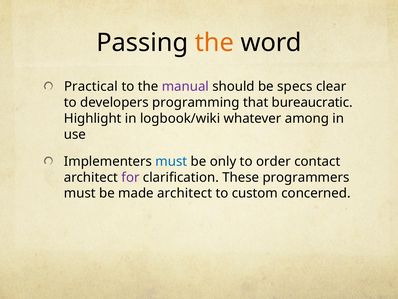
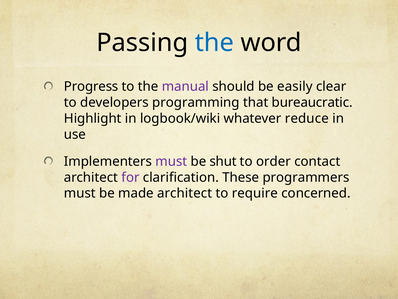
the at (214, 43) colour: orange -> blue
Practical: Practical -> Progress
specs: specs -> easily
among: among -> reduce
must at (171, 161) colour: blue -> purple
only: only -> shut
custom: custom -> require
